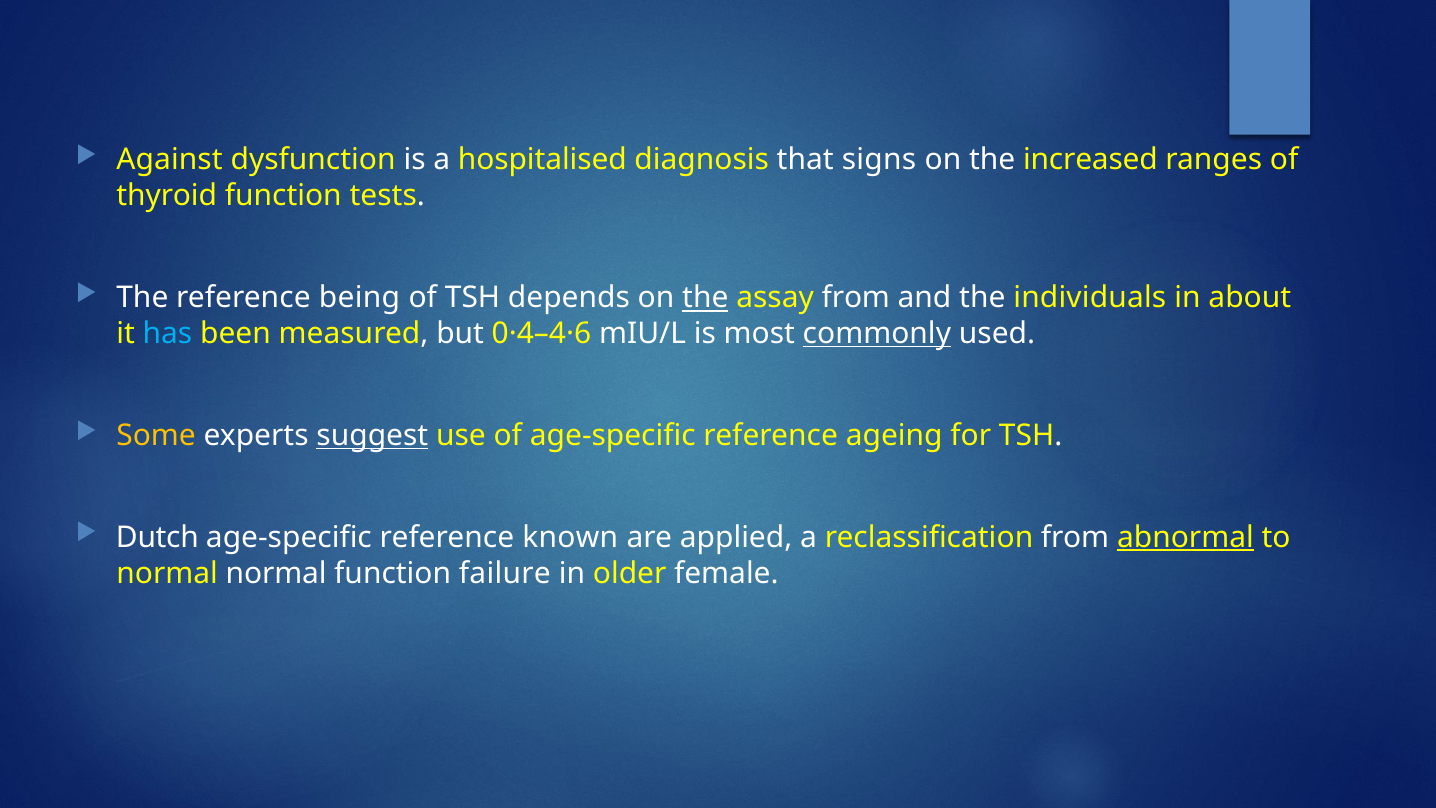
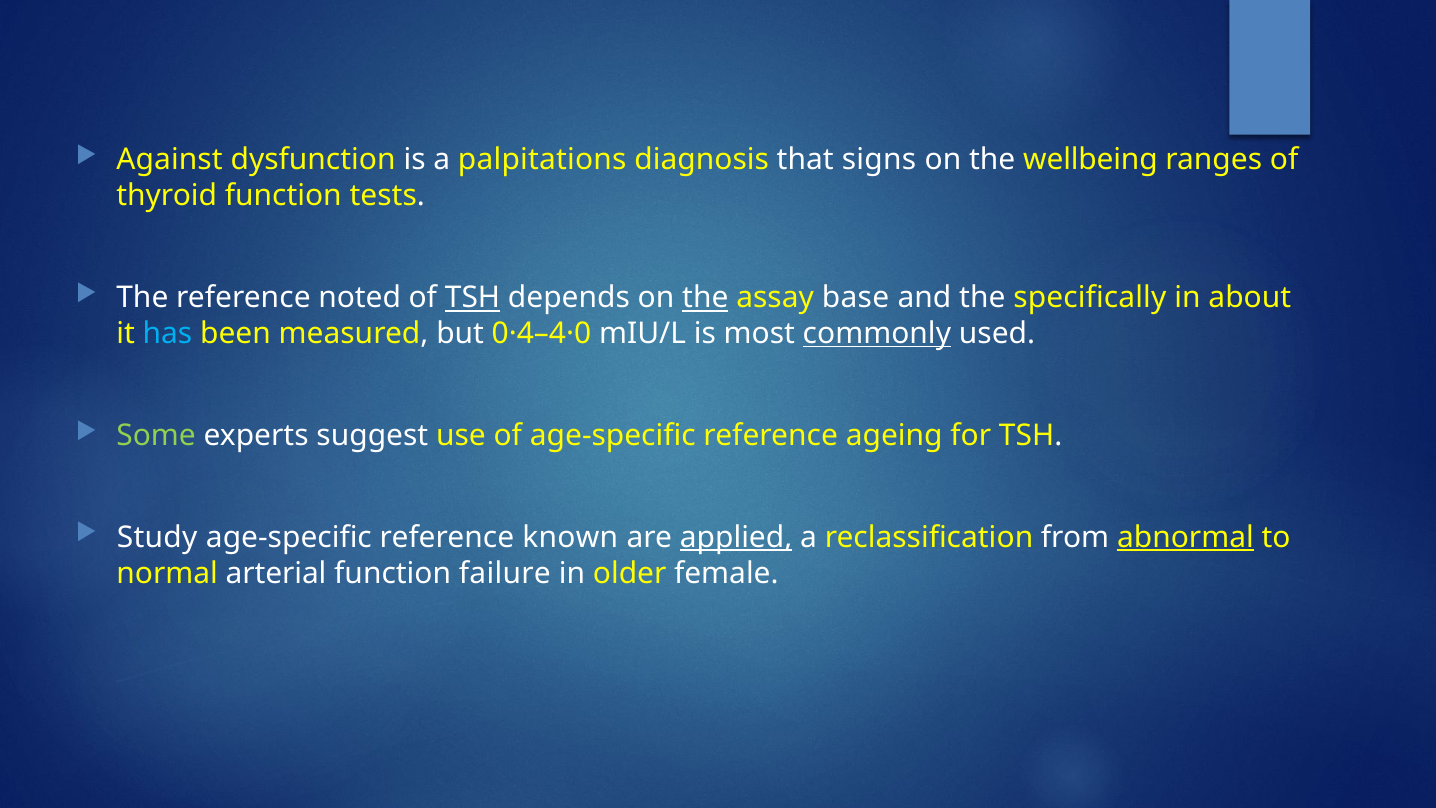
hospitalised: hospitalised -> palpitations
increased: increased -> wellbeing
being: being -> noted
TSH at (473, 298) underline: none -> present
assay from: from -> base
individuals: individuals -> specifically
0·4–4·6: 0·4–4·6 -> 0·4–4·0
Some colour: yellow -> light green
suggest underline: present -> none
Dutch: Dutch -> Study
applied underline: none -> present
normal normal: normal -> arterial
